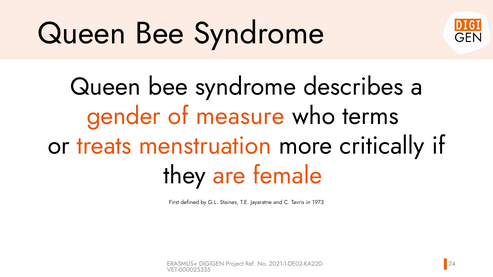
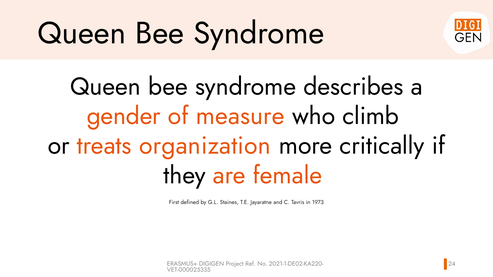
terms: terms -> climb
menstruation: menstruation -> organization
